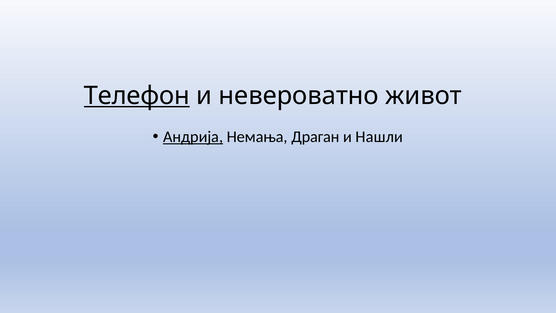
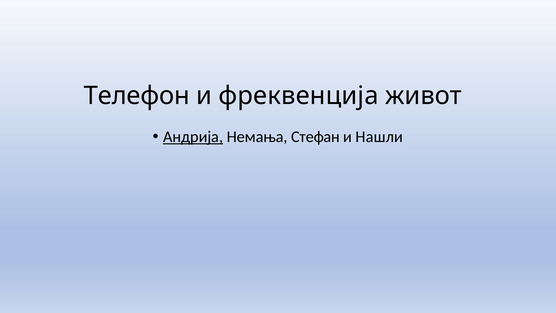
Телефон underline: present -> none
невероватно: невероватно -> фреквенција
Драган: Драган -> Стефан
